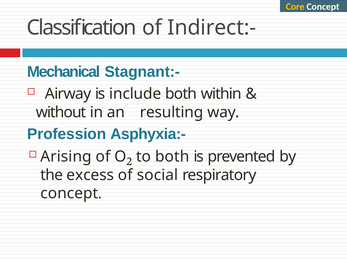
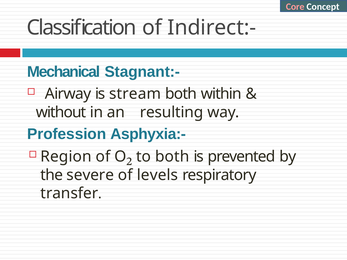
Core colour: yellow -> pink
include: include -> stream
Arising: Arising -> Region
excess: excess -> severe
social: social -> levels
concept at (69, 194): concept -> transfer
